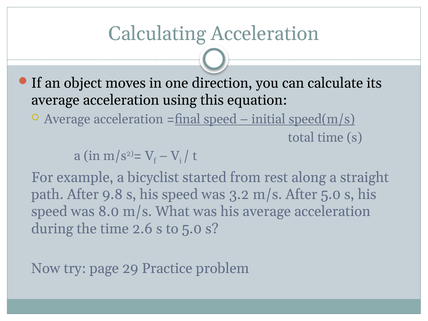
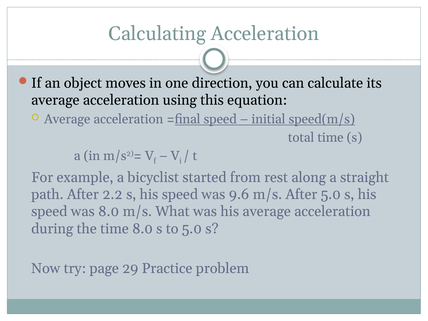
9.8: 9.8 -> 2.2
3.2: 3.2 -> 9.6
time 2.6: 2.6 -> 8.0
